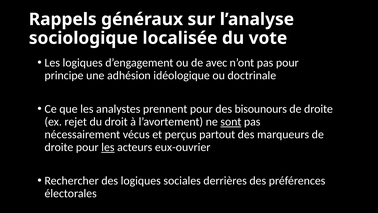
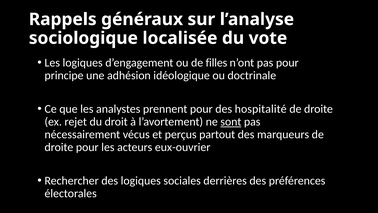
avec: avec -> filles
bisounours: bisounours -> hospitalité
les at (108, 147) underline: present -> none
